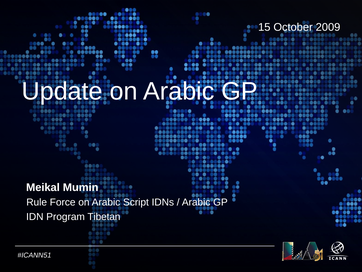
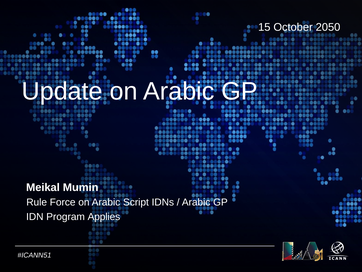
2009: 2009 -> 2050
Tibetan: Tibetan -> Applies
